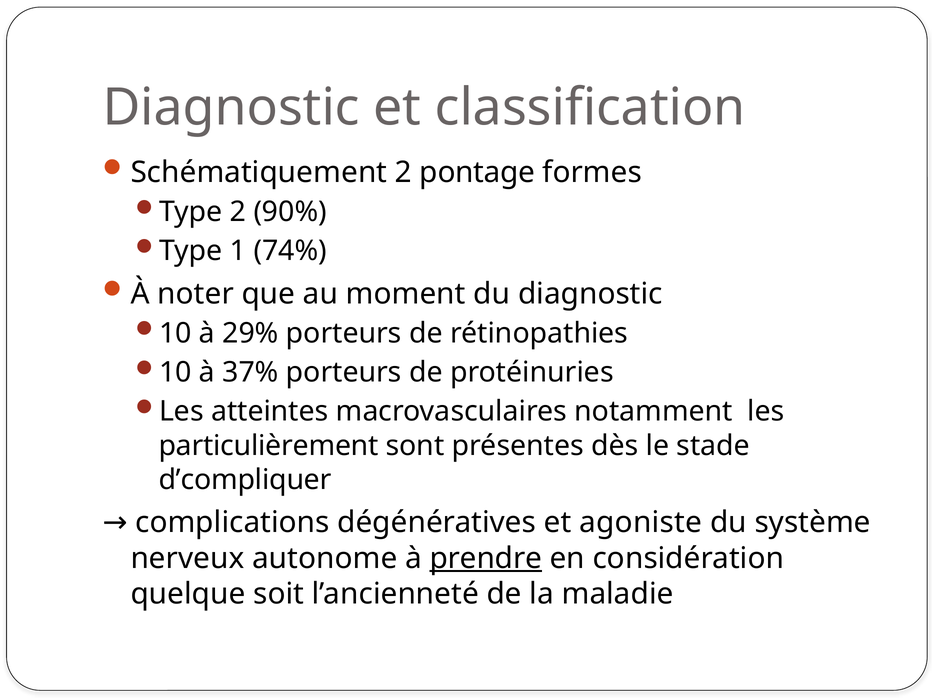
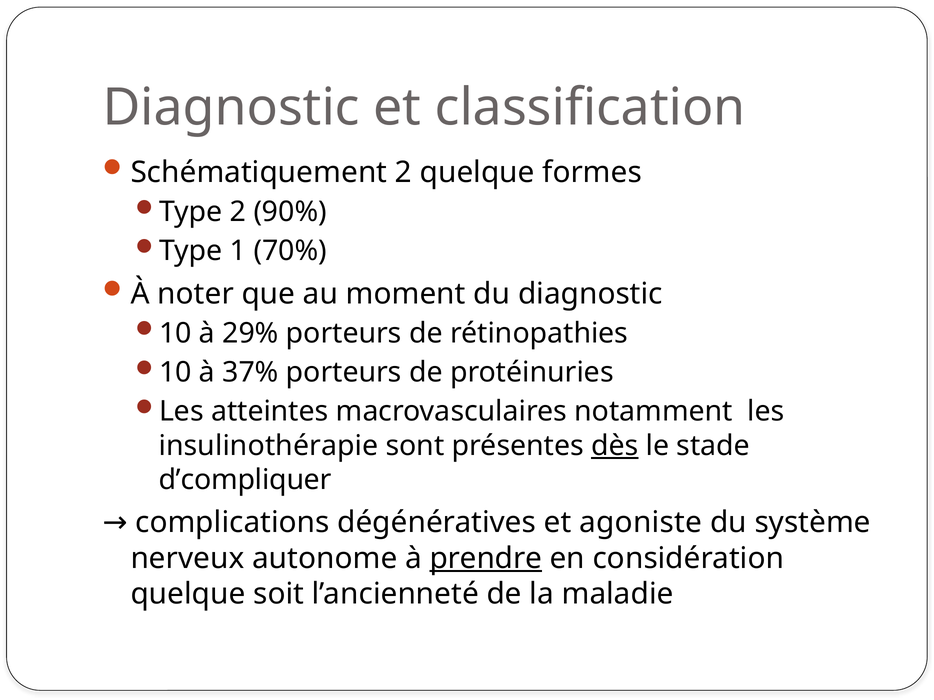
2 pontage: pontage -> quelque
74%: 74% -> 70%
particulièrement: particulièrement -> insulinothérapie
dès underline: none -> present
